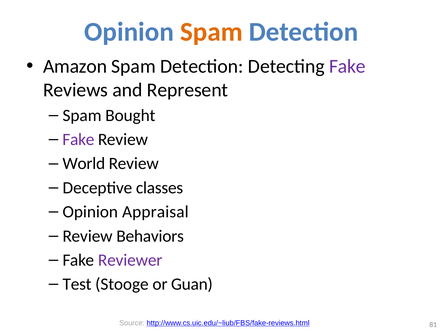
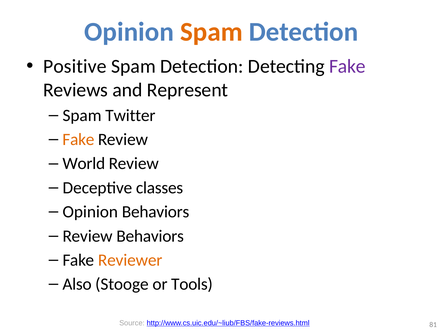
Amazon: Amazon -> Positive
Bought: Bought -> Twitter
Fake at (78, 140) colour: purple -> orange
Opinion Appraisal: Appraisal -> Behaviors
Reviewer colour: purple -> orange
Test: Test -> Also
Guan: Guan -> Tools
